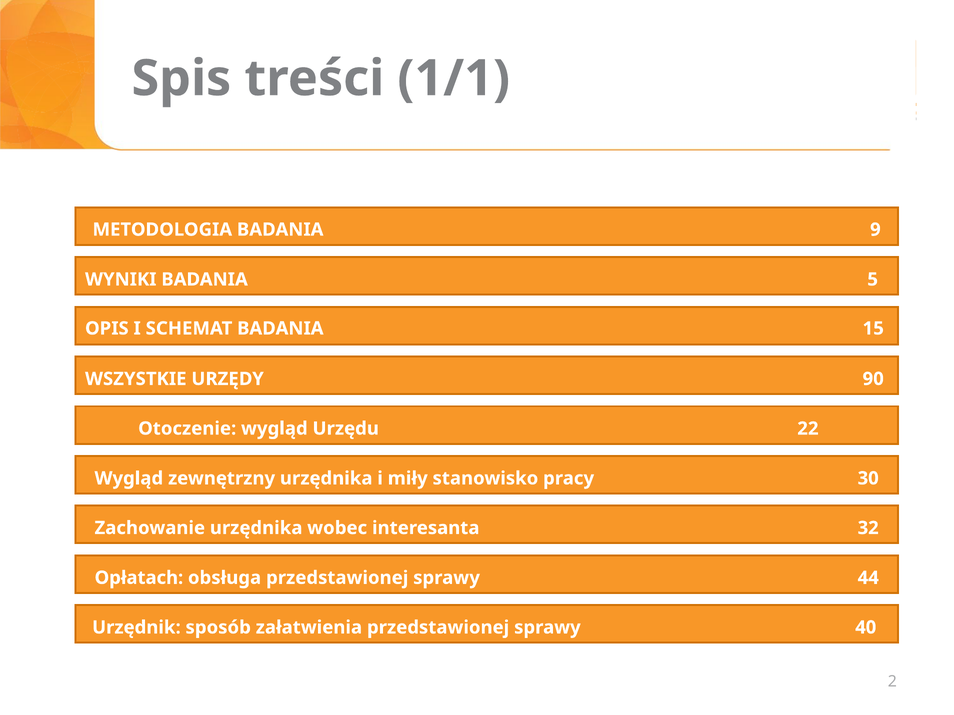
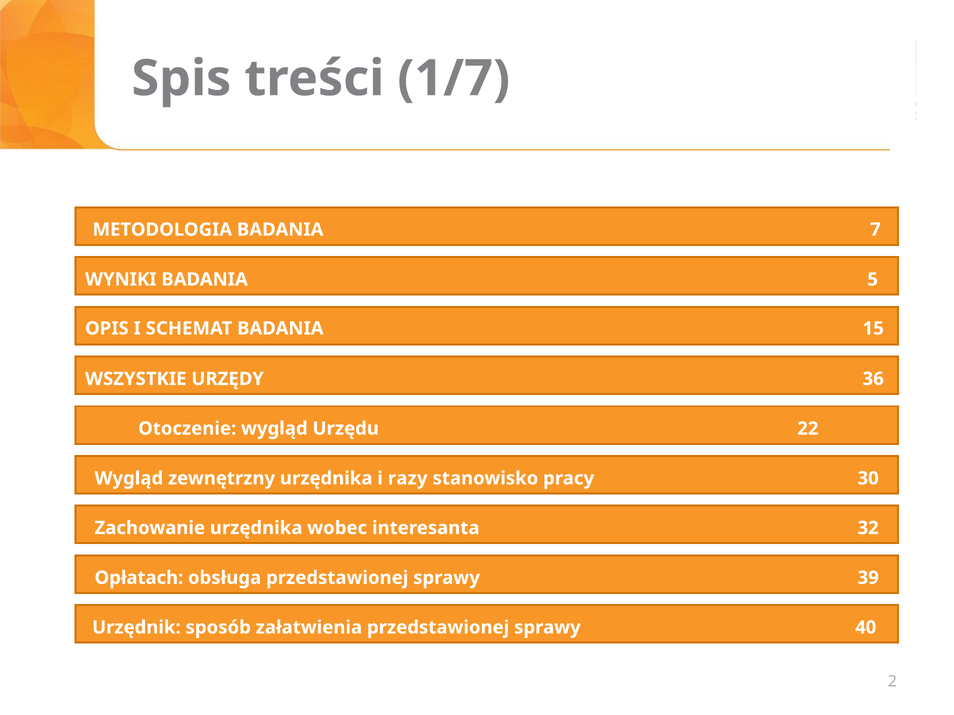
1/1: 1/1 -> 1/7
9: 9 -> 7
90: 90 -> 36
miły: miły -> razy
44: 44 -> 39
